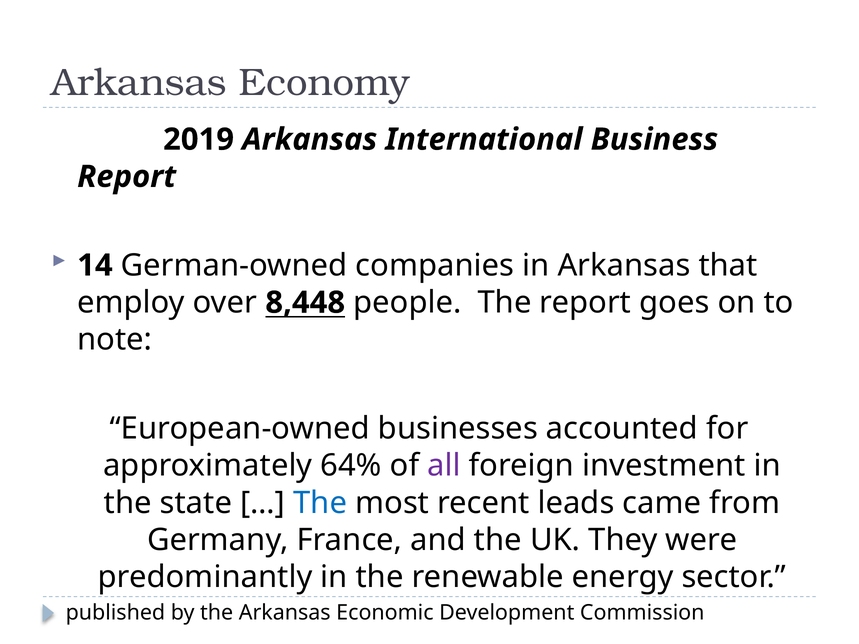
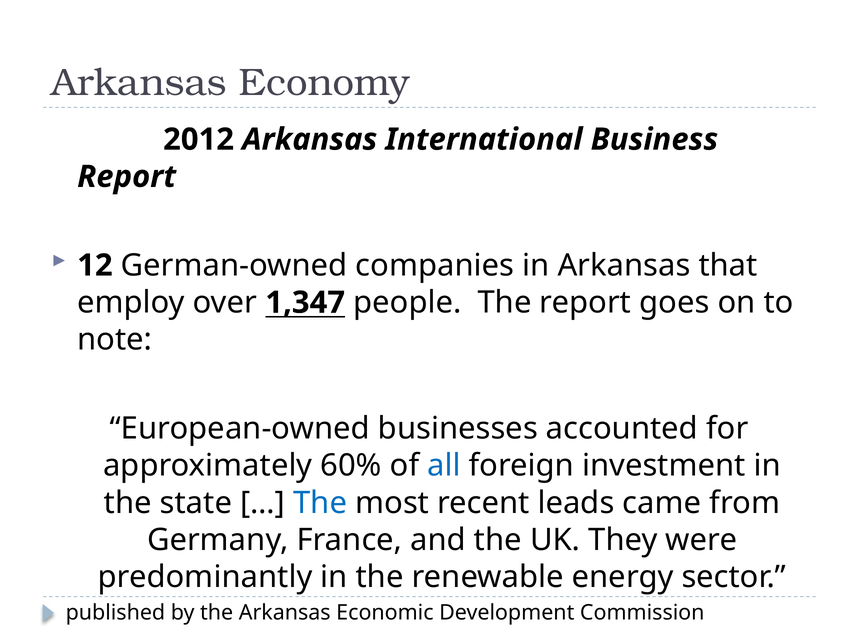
2019: 2019 -> 2012
14: 14 -> 12
8,448: 8,448 -> 1,347
64%: 64% -> 60%
all colour: purple -> blue
